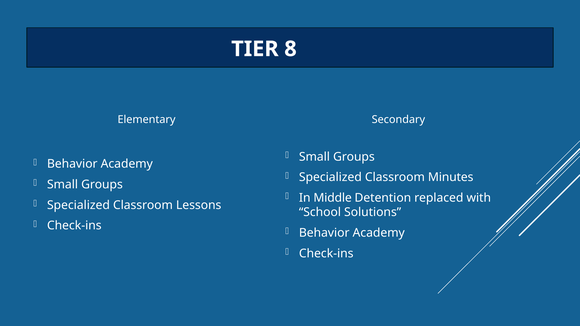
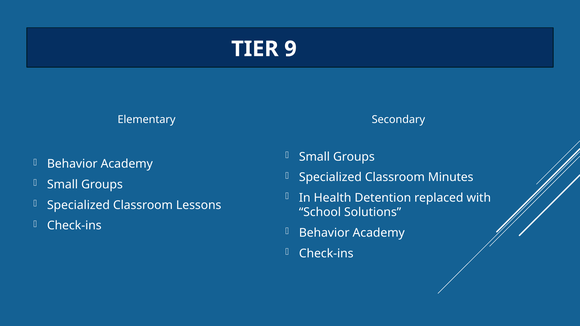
8: 8 -> 9
Middle: Middle -> Health
